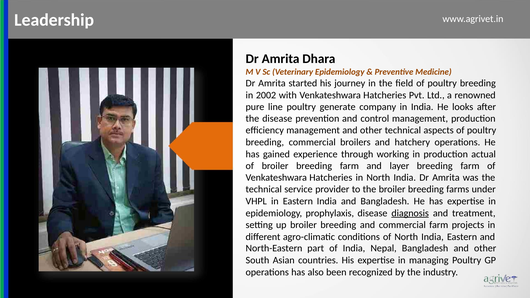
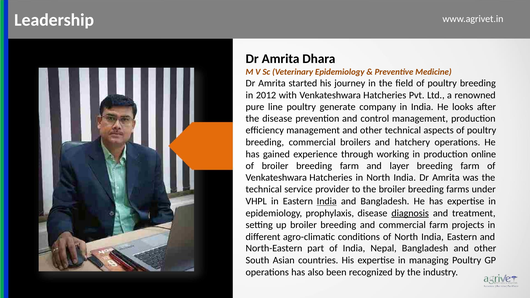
2002: 2002 -> 2012
actual: actual -> online
India at (327, 201) underline: none -> present
